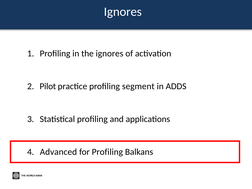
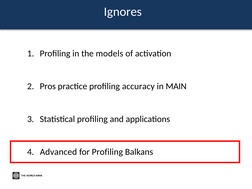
the ignores: ignores -> models
Pilot: Pilot -> Pros
segment: segment -> accuracy
ADDS: ADDS -> MAIN
